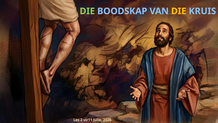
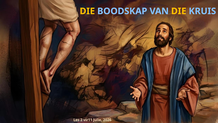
DIE at (87, 11) colour: light green -> yellow
